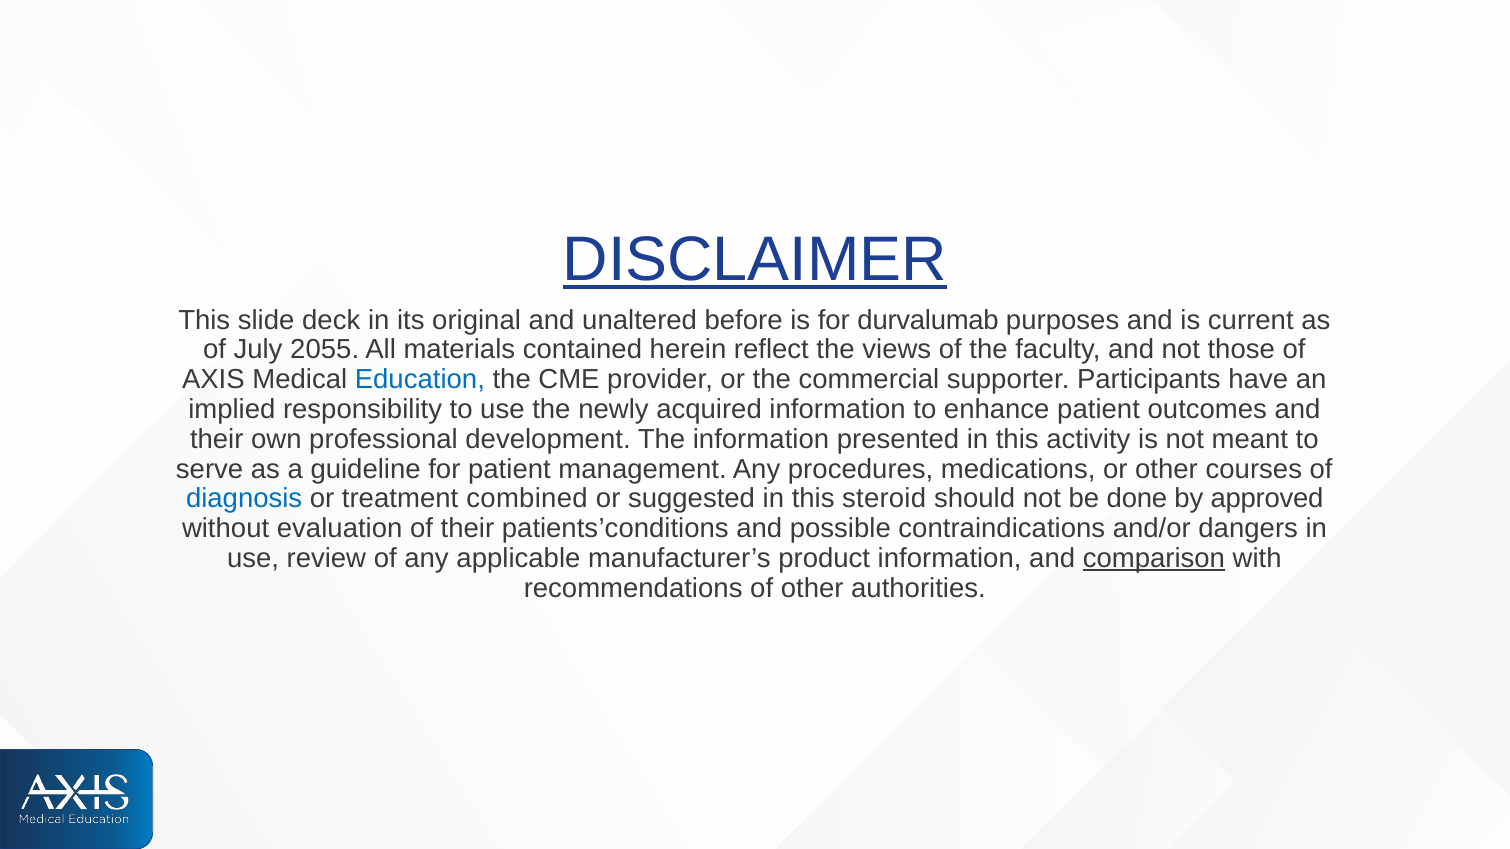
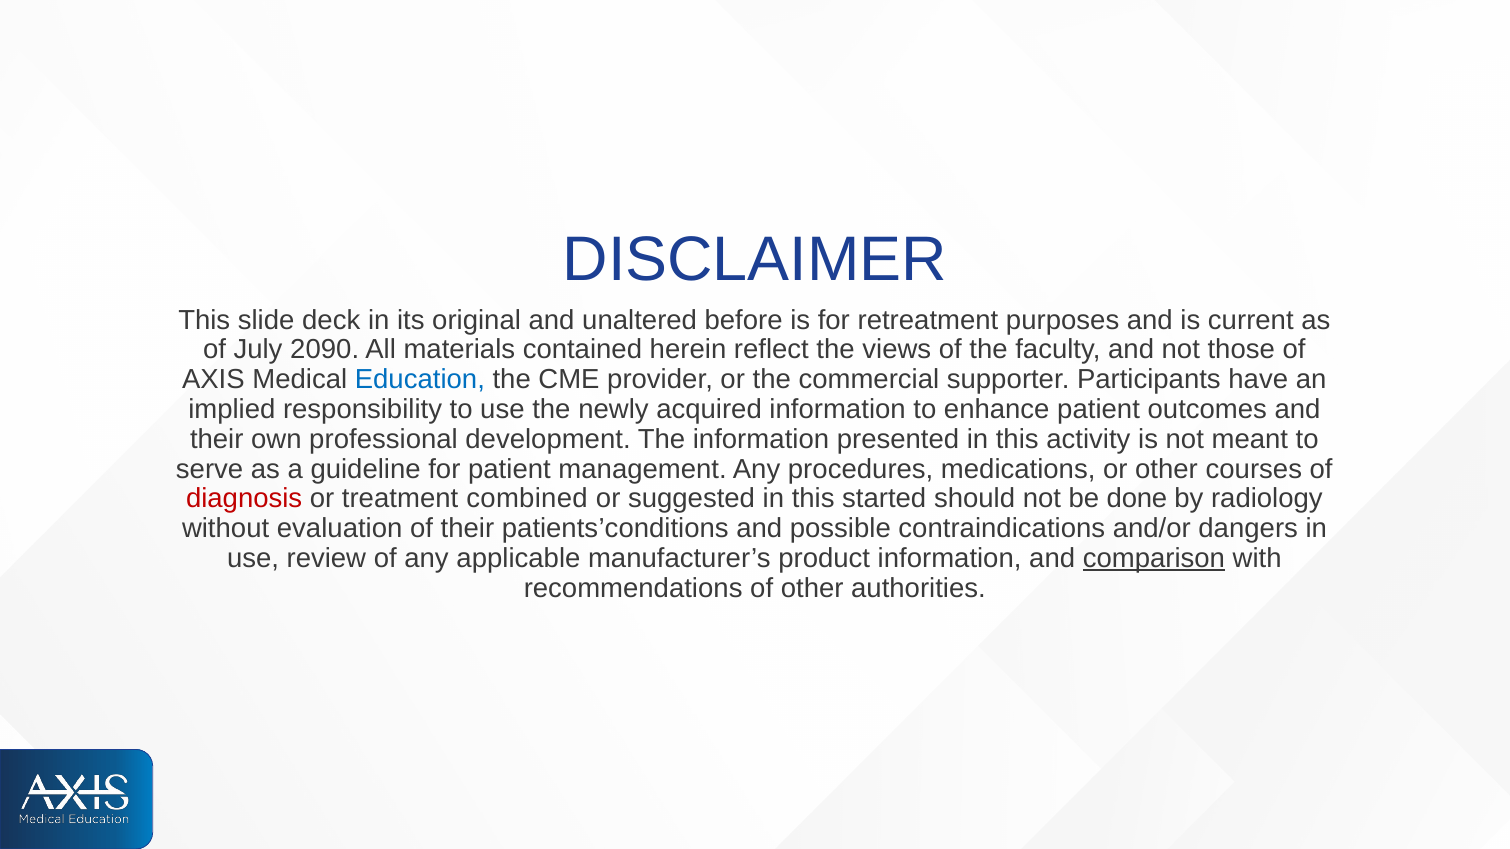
DISCLAIMER underline: present -> none
durvalumab: durvalumab -> retreatment
2055: 2055 -> 2090
diagnosis colour: blue -> red
steroid: steroid -> started
approved: approved -> radiology
